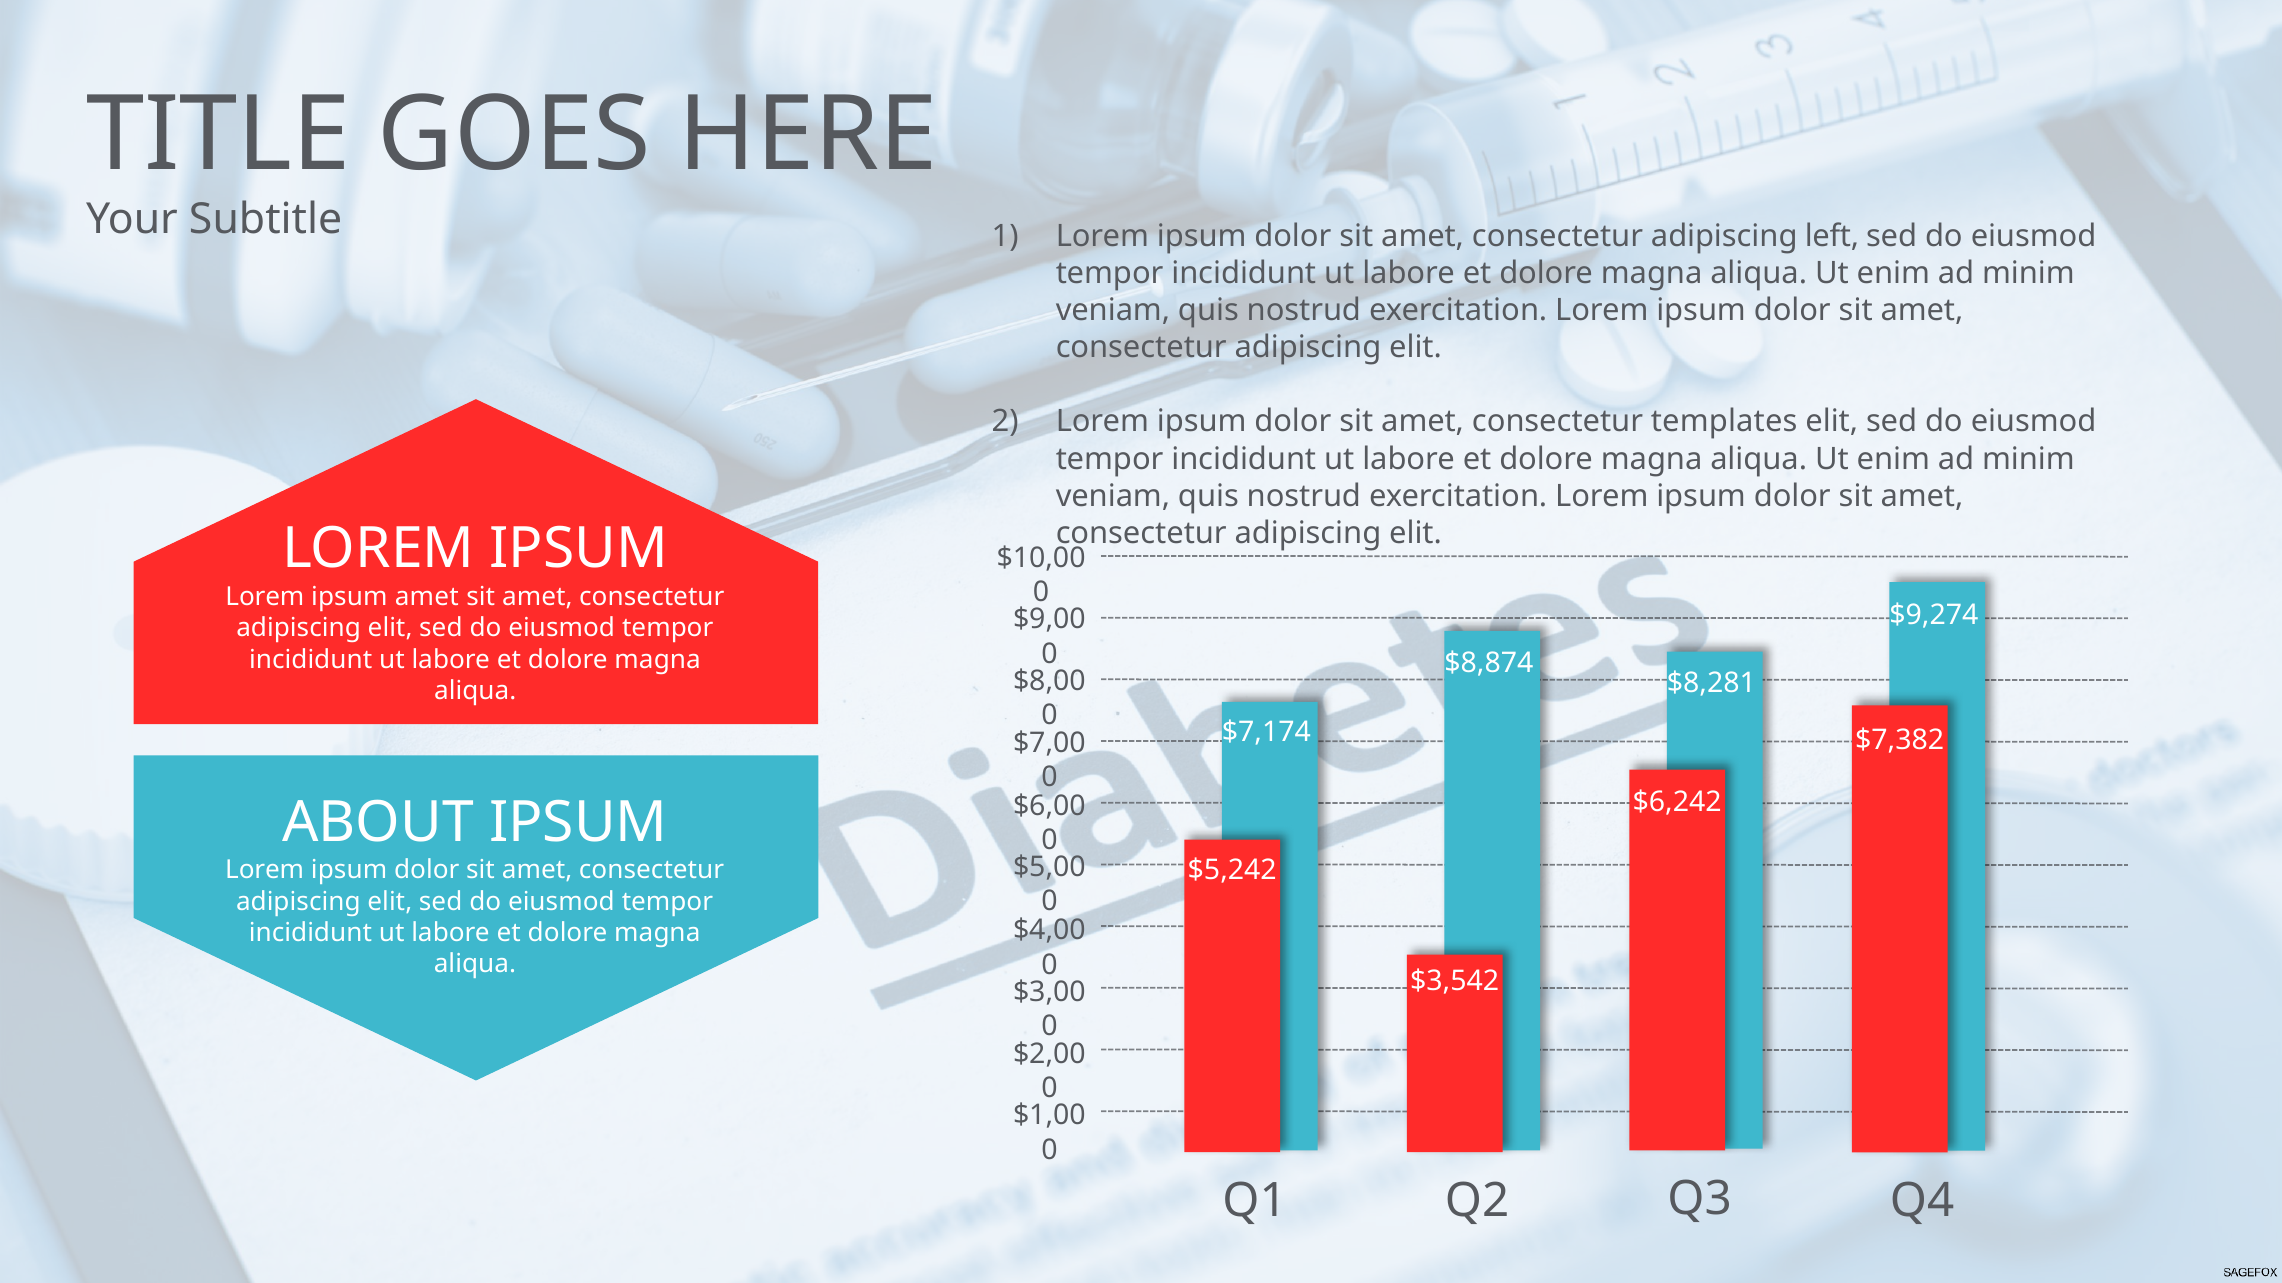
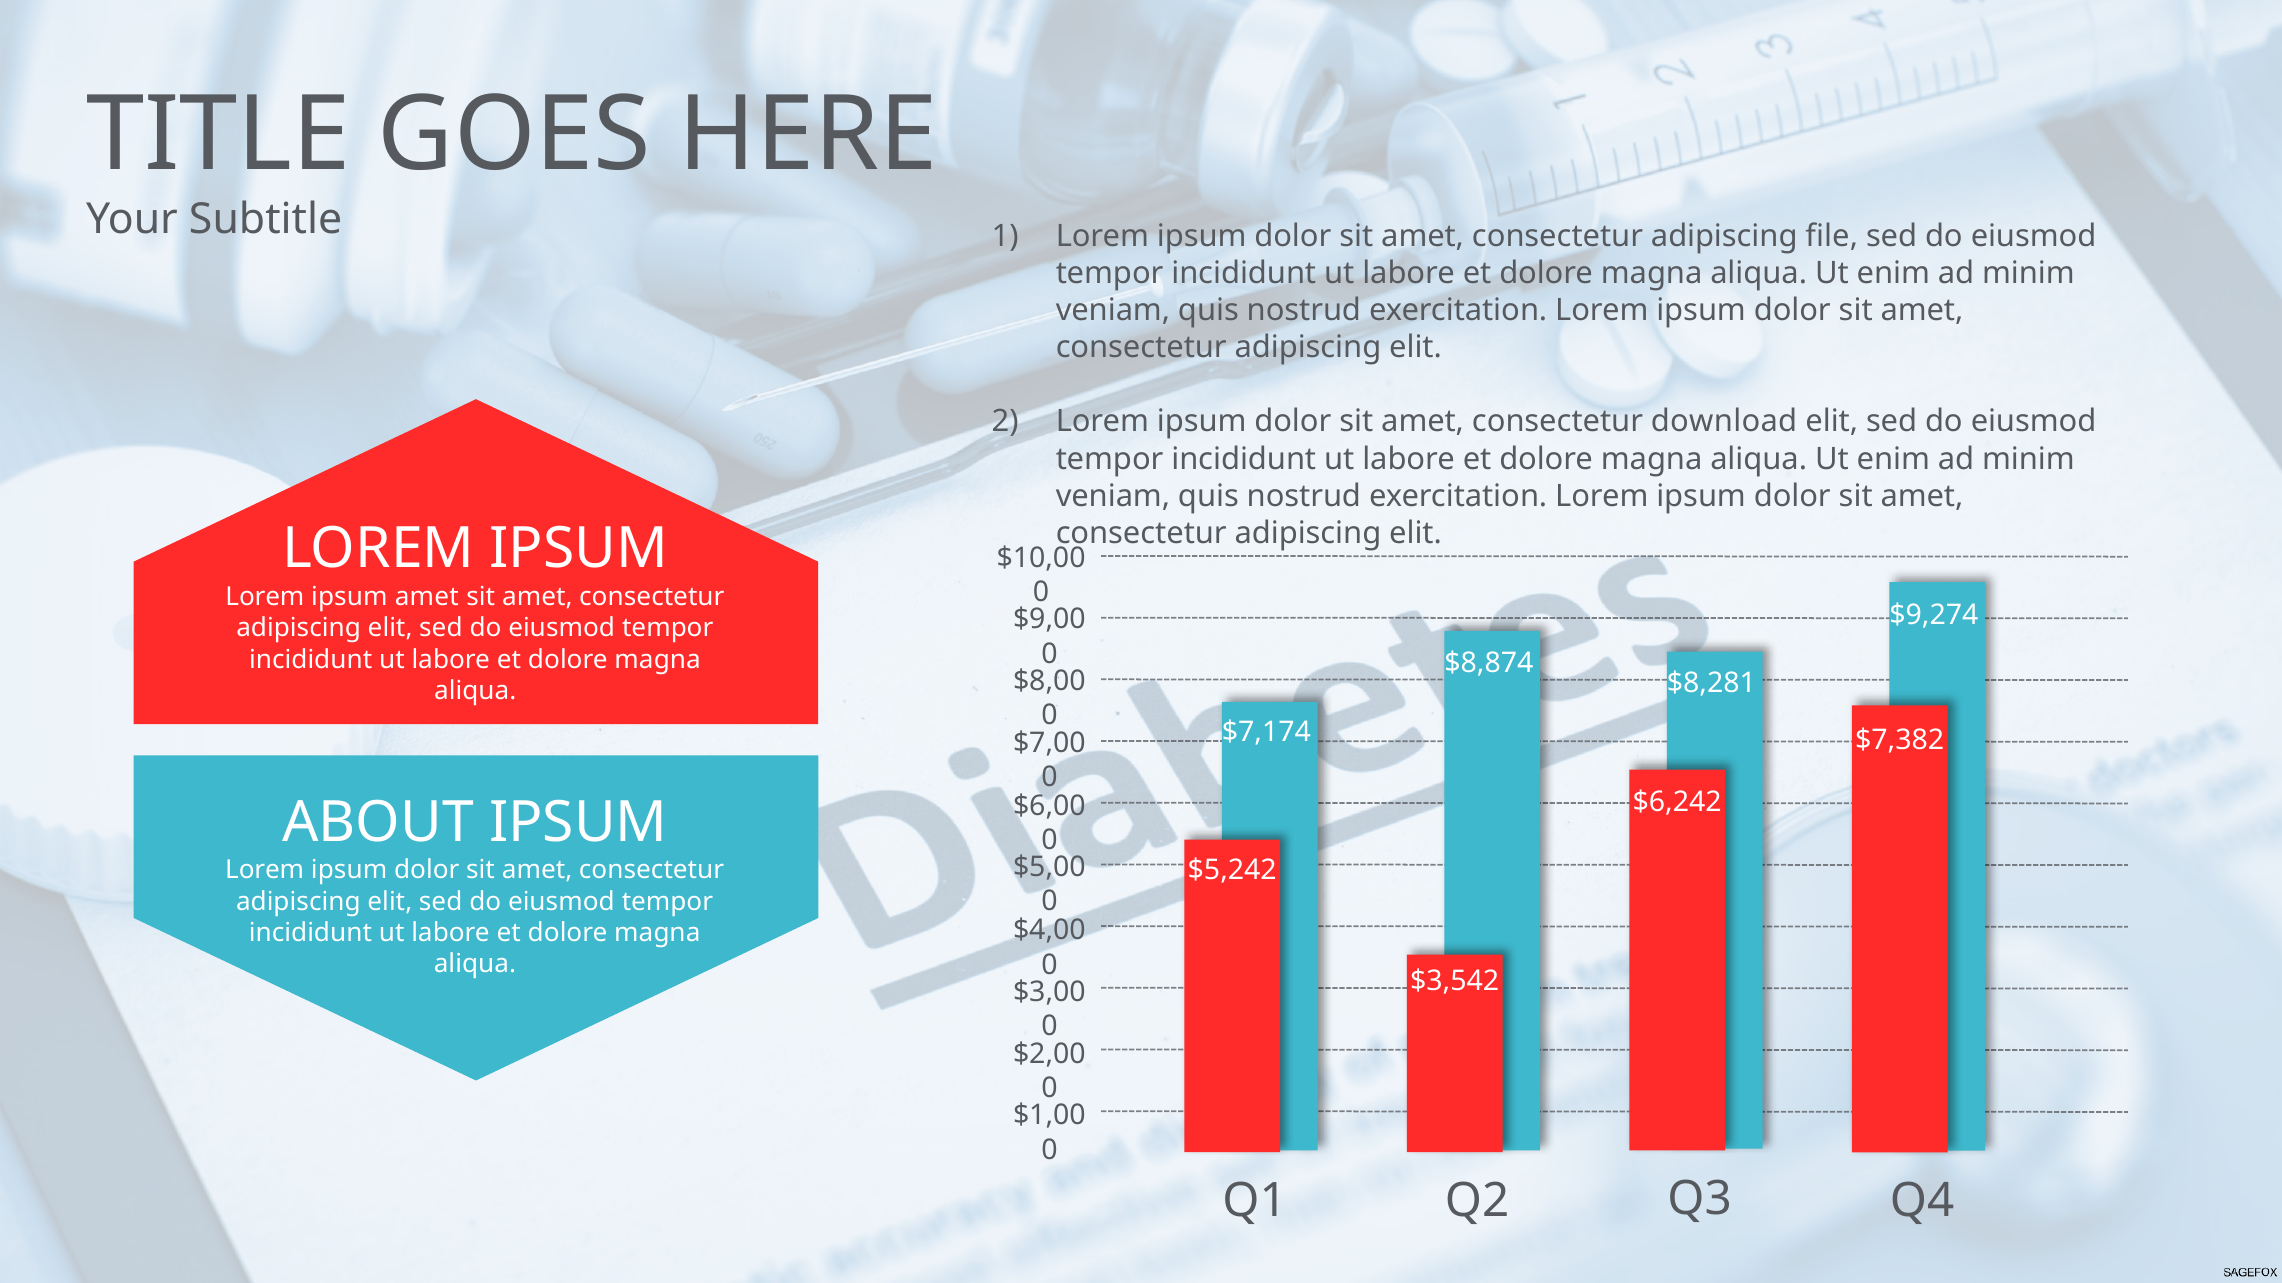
left: left -> file
templates: templates -> download
